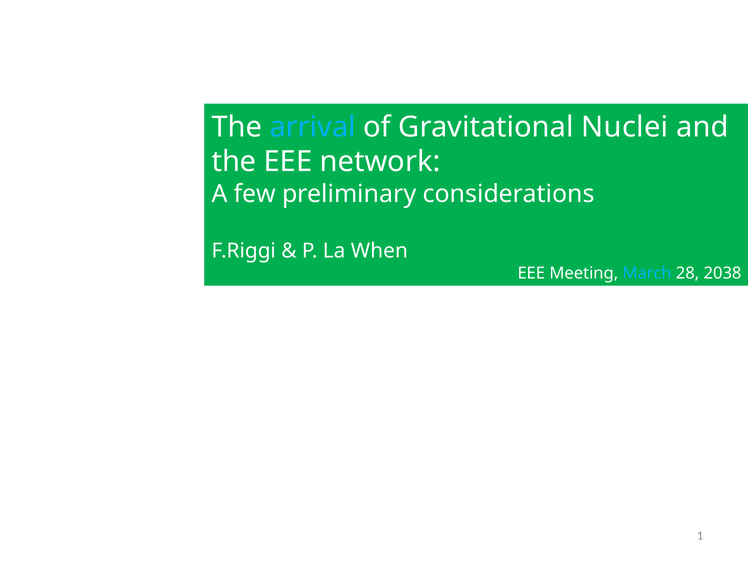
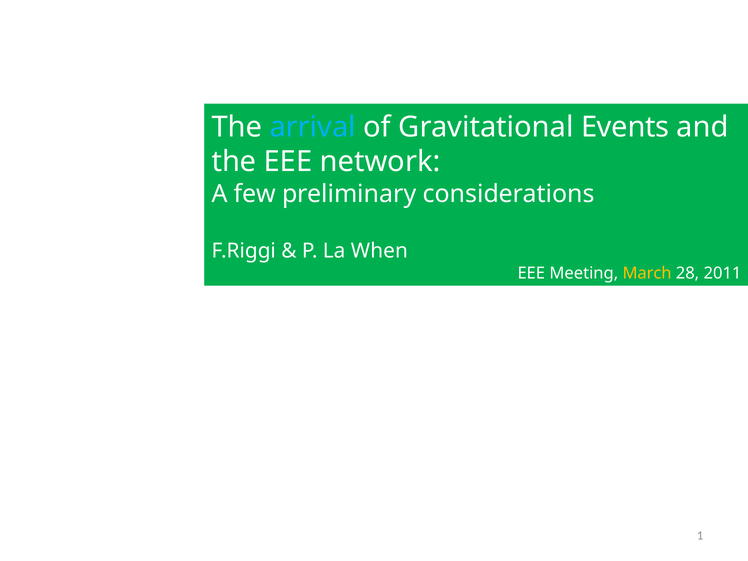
Nuclei: Nuclei -> Events
March colour: light blue -> yellow
2038: 2038 -> 2011
